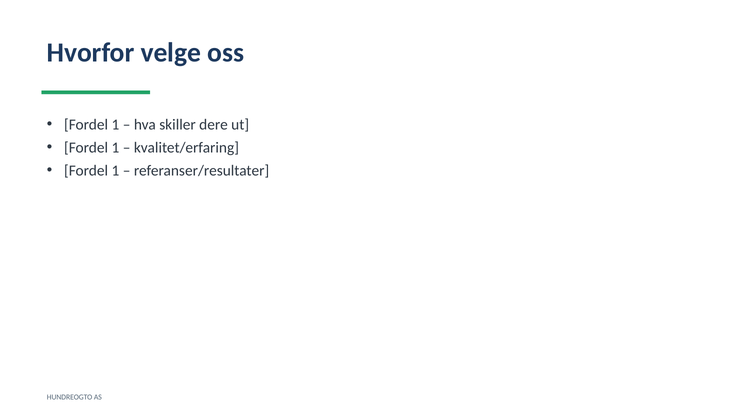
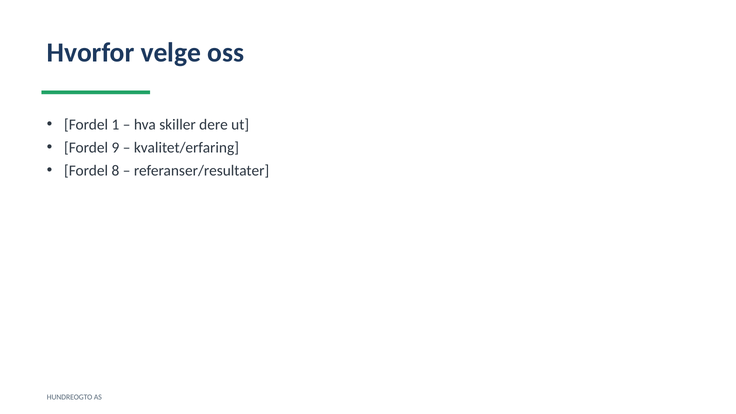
1 at (115, 148): 1 -> 9
1 at (115, 171): 1 -> 8
